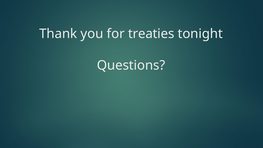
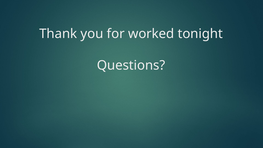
treaties: treaties -> worked
